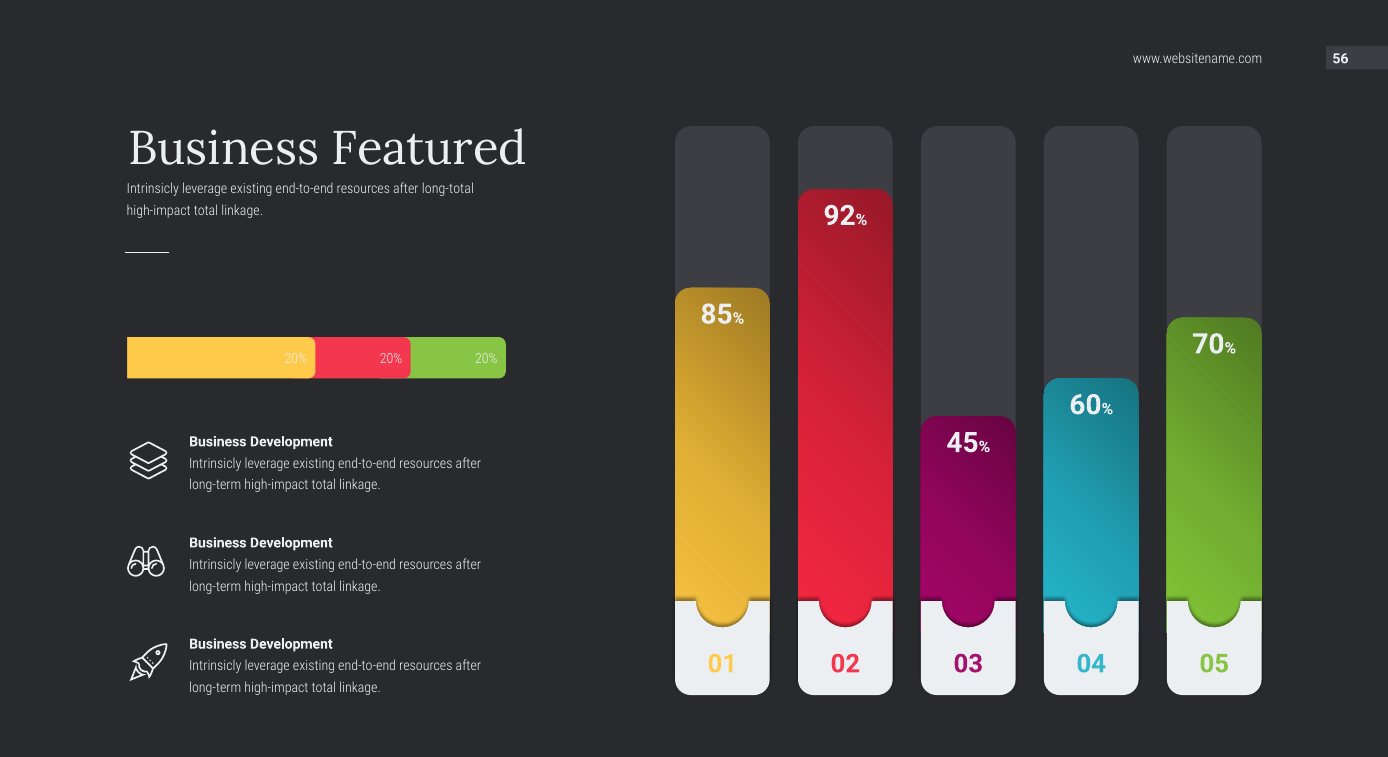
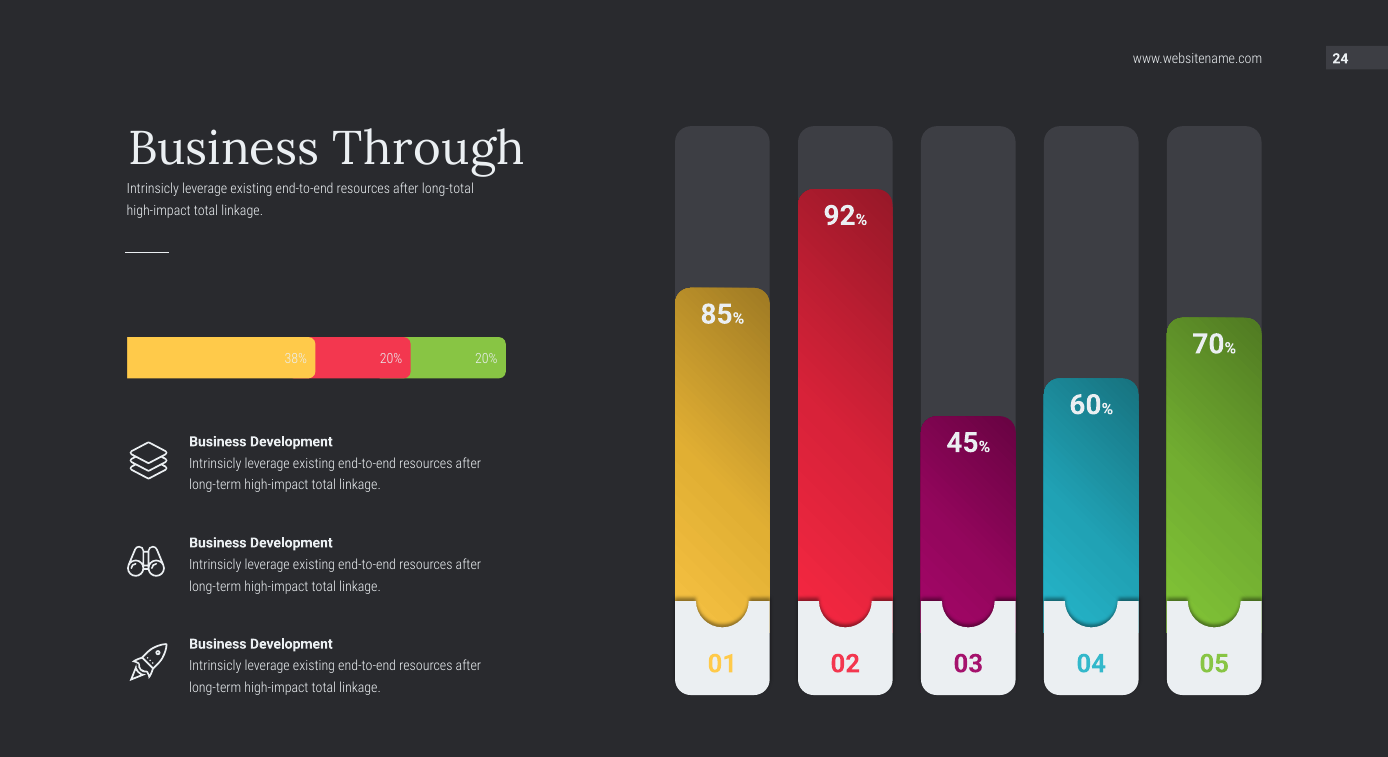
56: 56 -> 24
Featured: Featured -> Through
20% at (296, 359): 20% -> 38%
